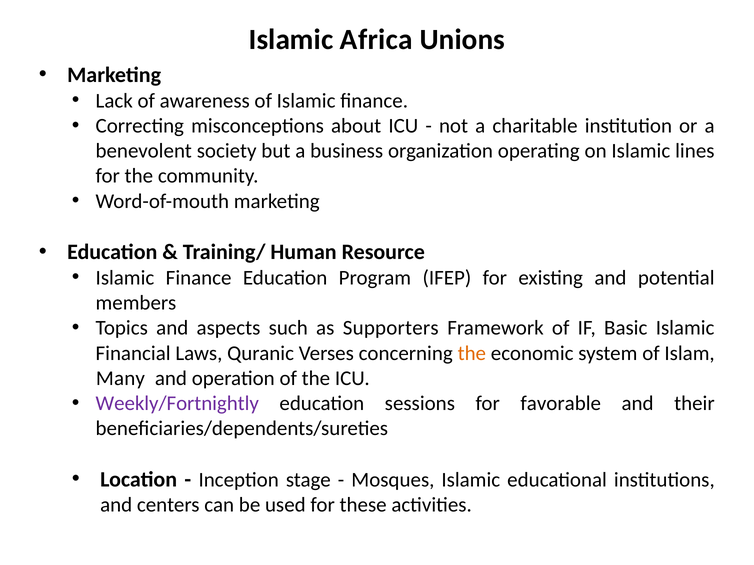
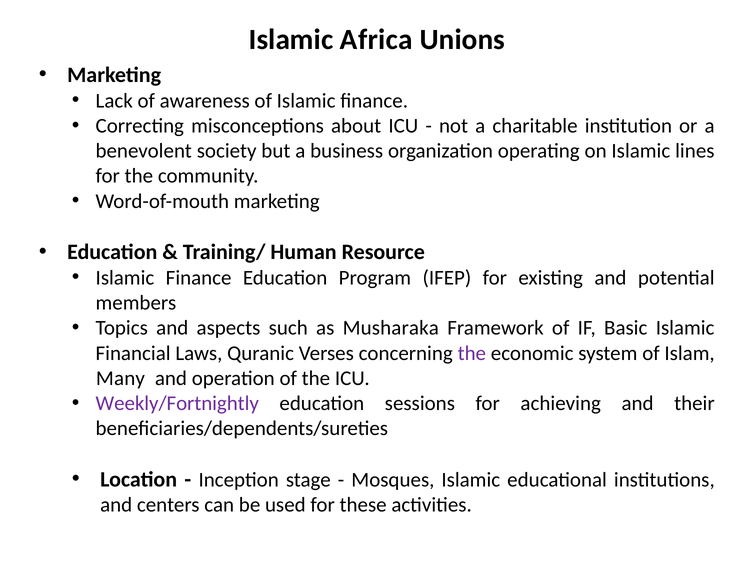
Supporters: Supporters -> Musharaka
the at (472, 353) colour: orange -> purple
favorable: favorable -> achieving
